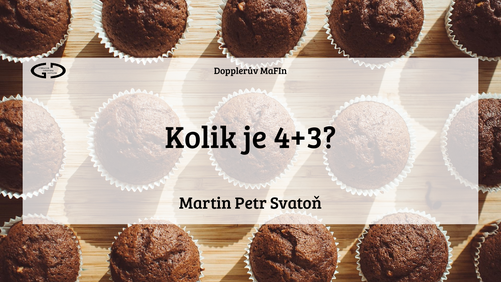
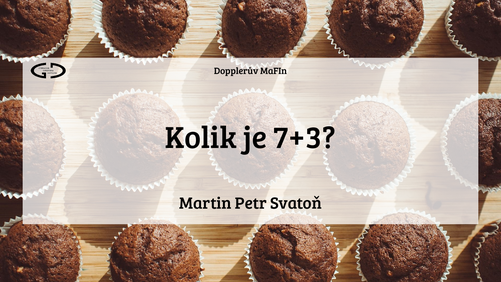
4+3: 4+3 -> 7+3
